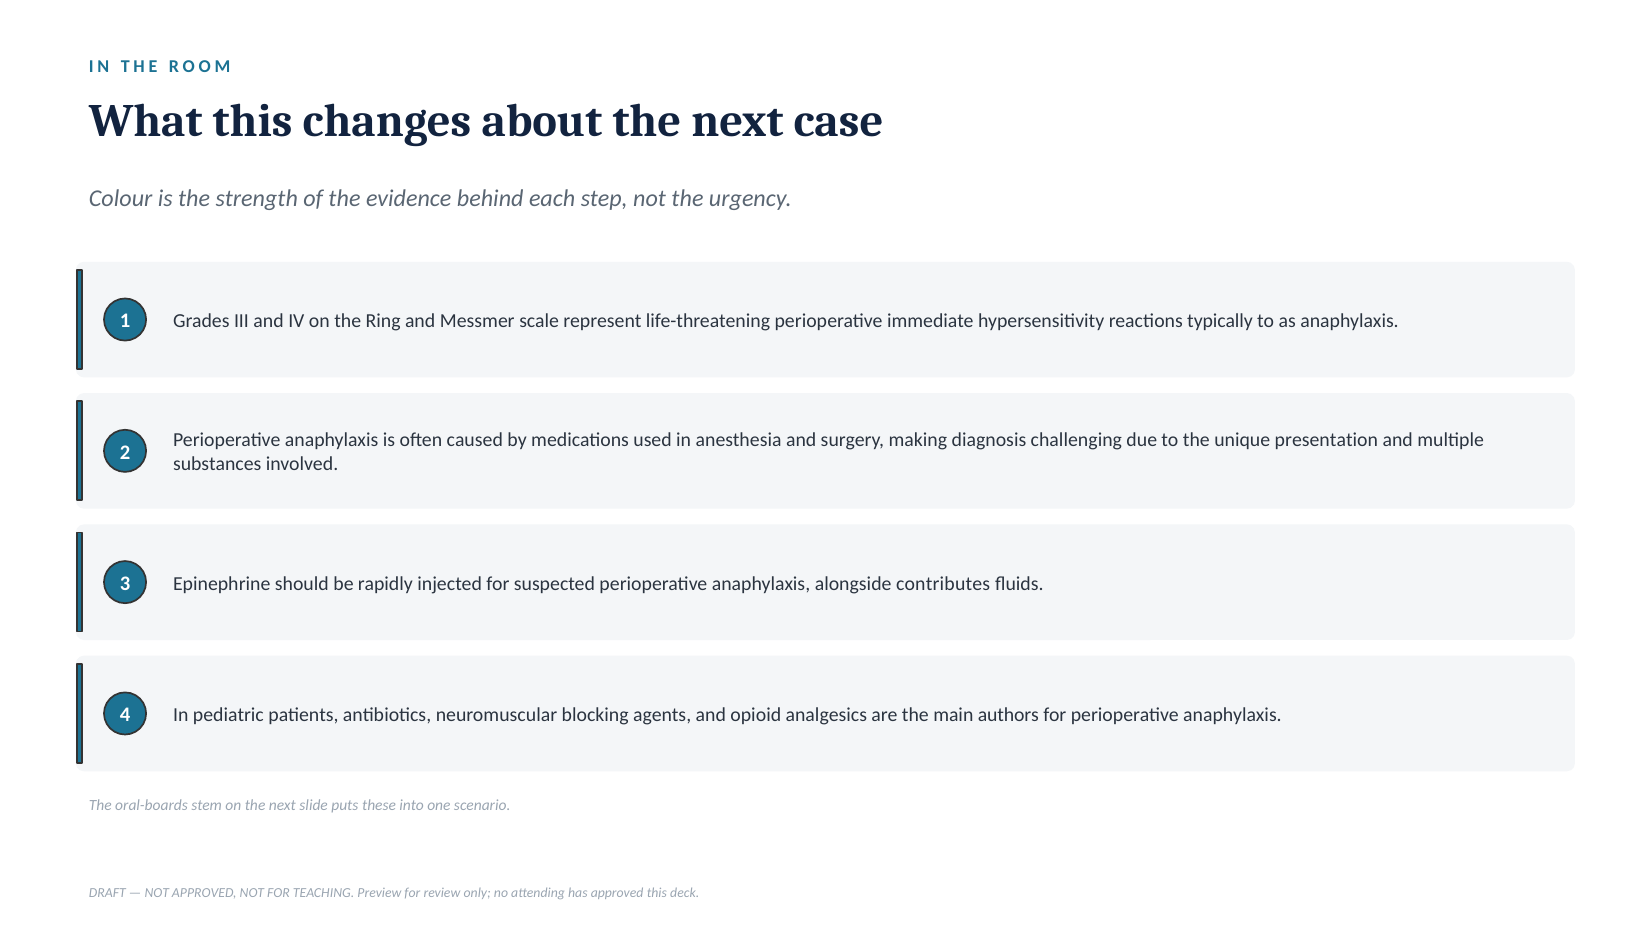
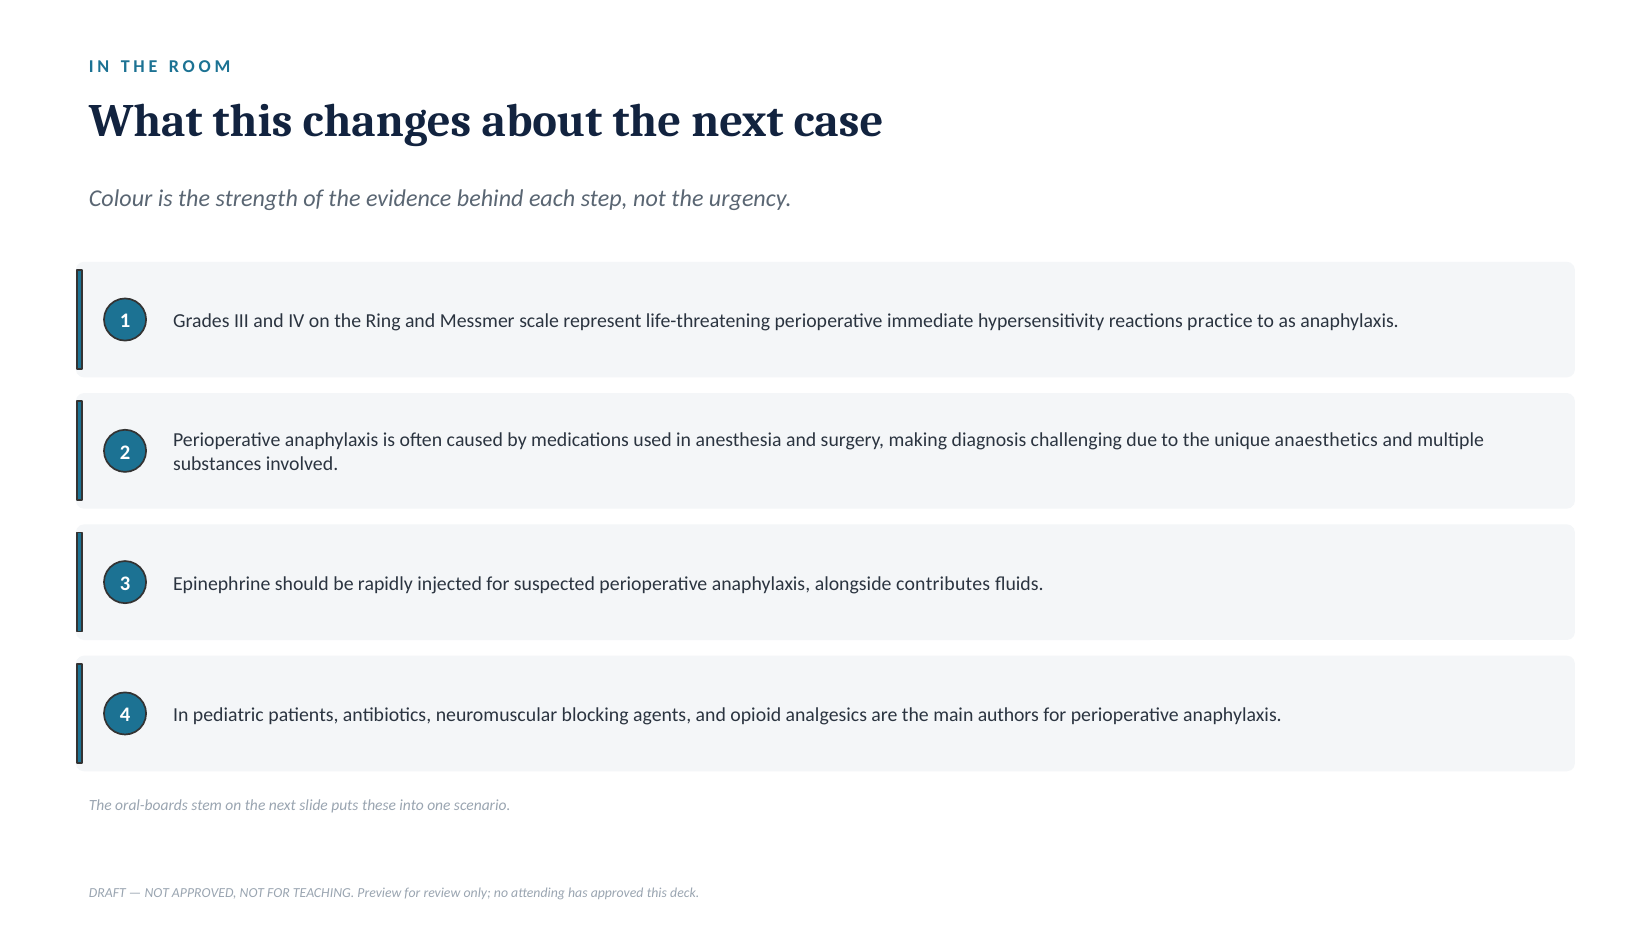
typically: typically -> practice
presentation: presentation -> anaesthetics
